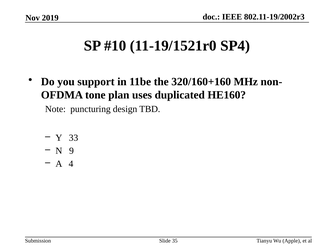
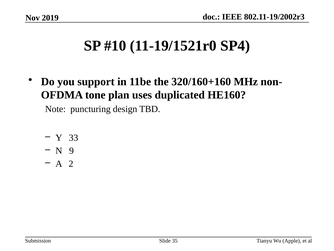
4: 4 -> 2
